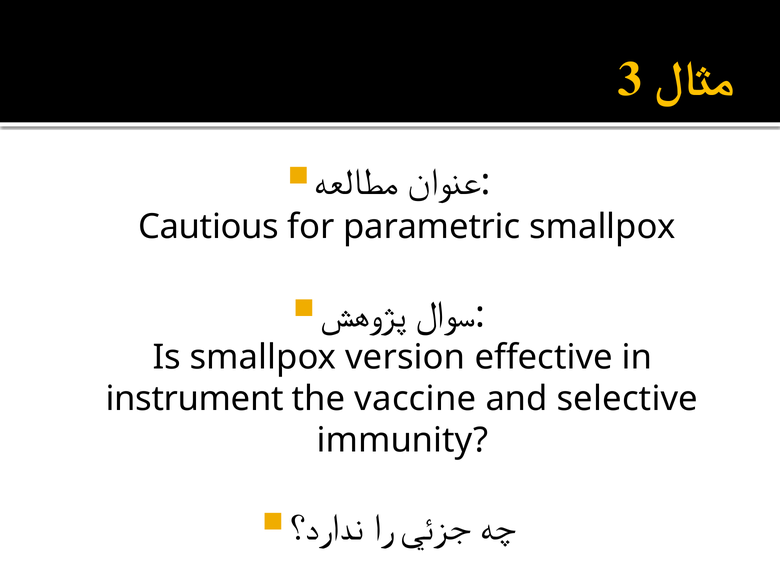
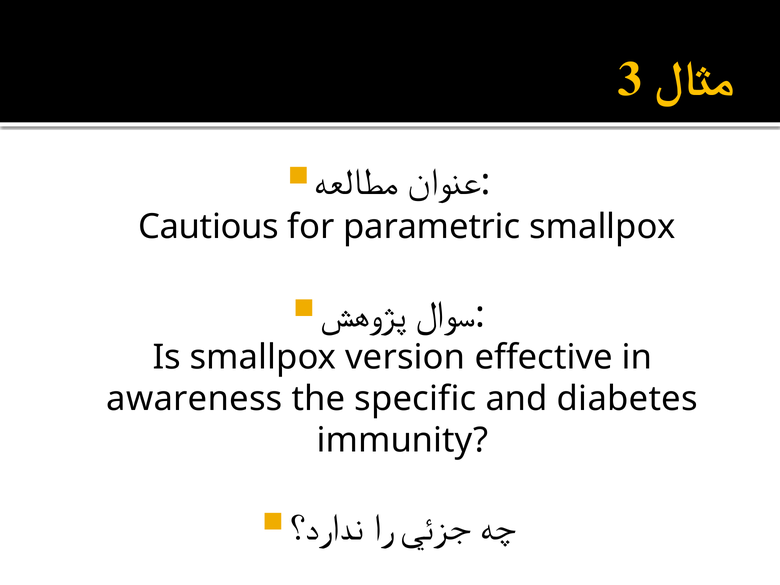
instrument: instrument -> awareness
vaccine: vaccine -> specific
selective: selective -> diabetes
